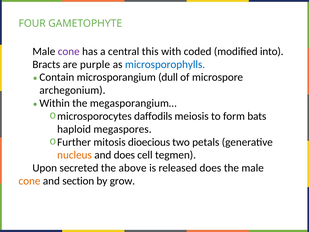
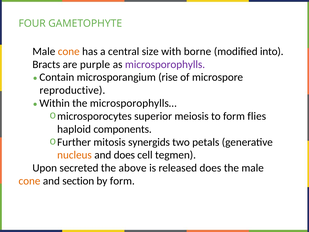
cone at (69, 51) colour: purple -> orange
this: this -> size
coded: coded -> borne
microsporophylls colour: blue -> purple
dull: dull -> rise
archegonium: archegonium -> reproductive
megasporangium…: megasporangium… -> microsporophylls…
daffodils: daffodils -> superior
bats: bats -> flies
megaspores: megaspores -> components
dioecious: dioecious -> synergids
by grow: grow -> form
